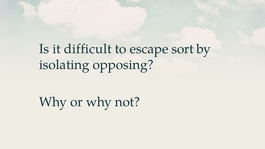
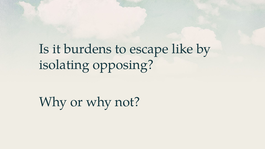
difficult: difficult -> burdens
sort: sort -> like
